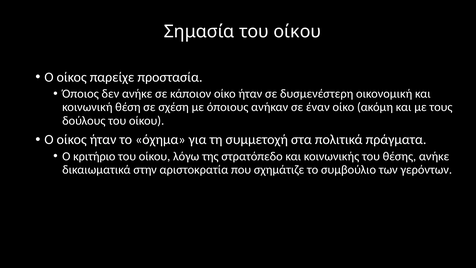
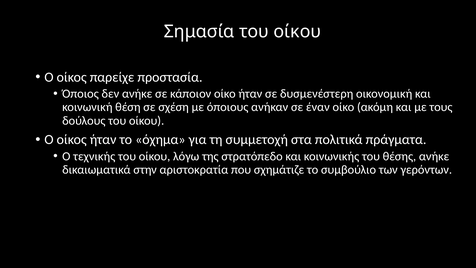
κριτήριο: κριτήριο -> τεχνικής
